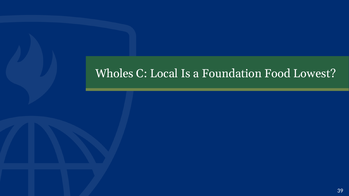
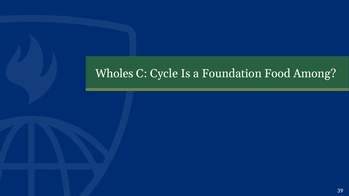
Local: Local -> Cycle
Lowest: Lowest -> Among
